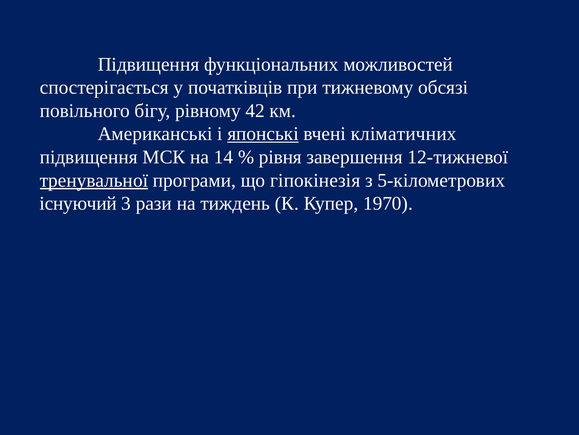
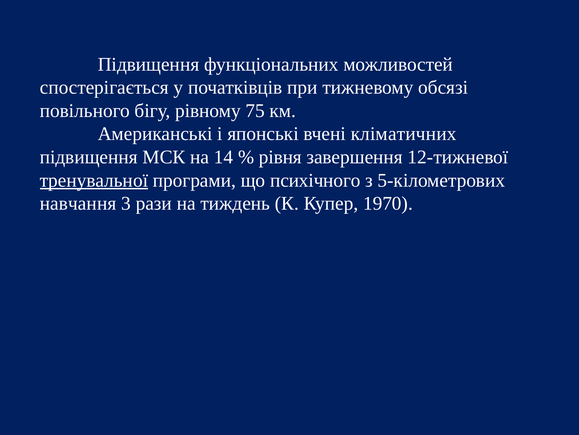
42: 42 -> 75
японські underline: present -> none
гіпокінезія: гіпокінезія -> психічного
існуючий: існуючий -> навчання
